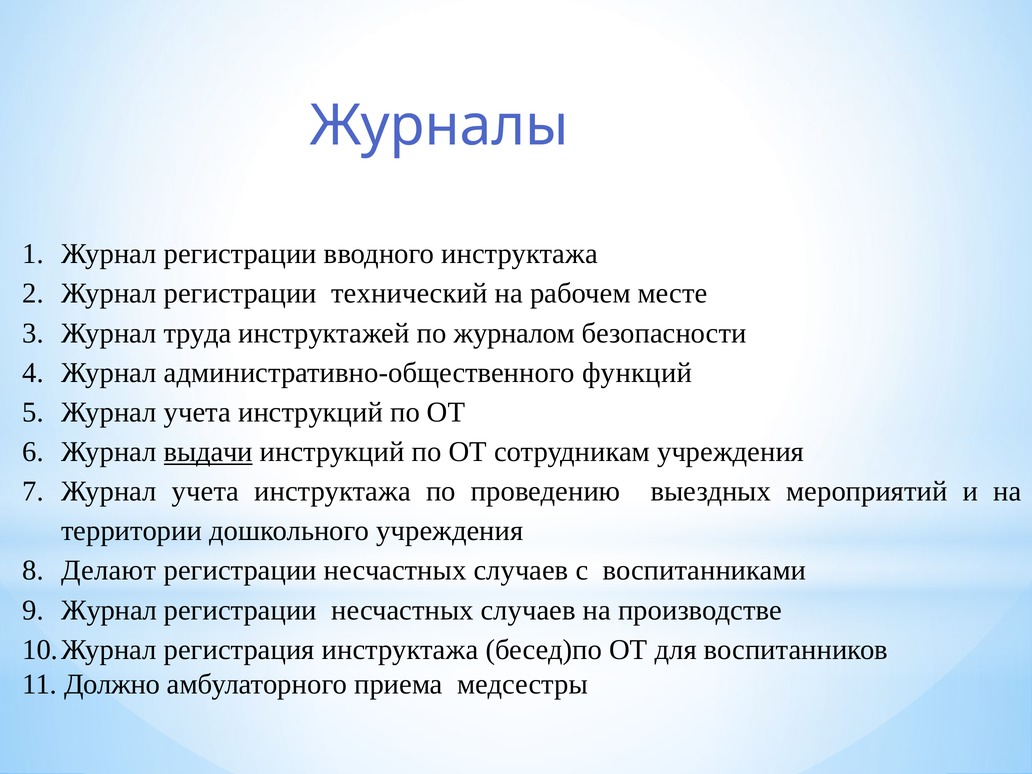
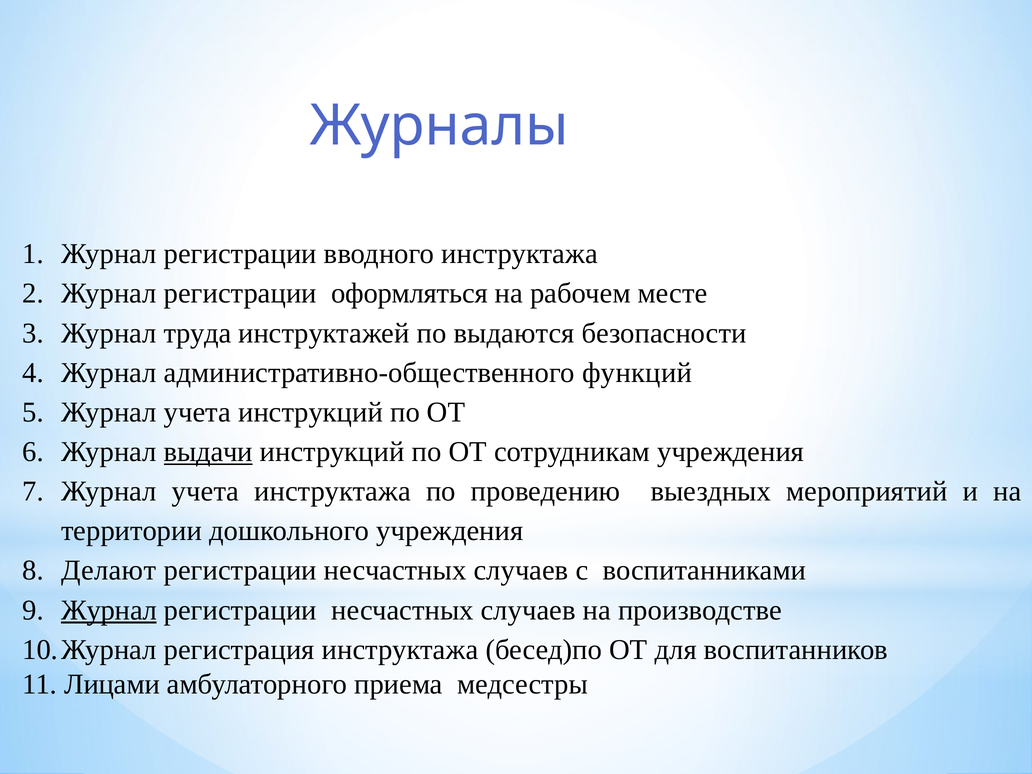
технический: технический -> оформляться
журналом: журналом -> выдаются
Журнал at (109, 610) underline: none -> present
Должно: Должно -> Лицами
